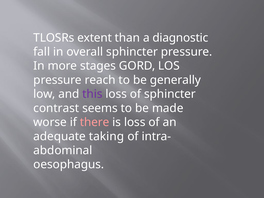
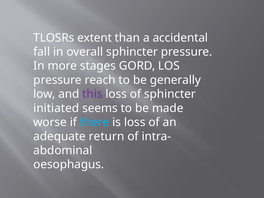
diagnostic: diagnostic -> accidental
contrast: contrast -> initiated
there colour: pink -> light blue
taking: taking -> return
